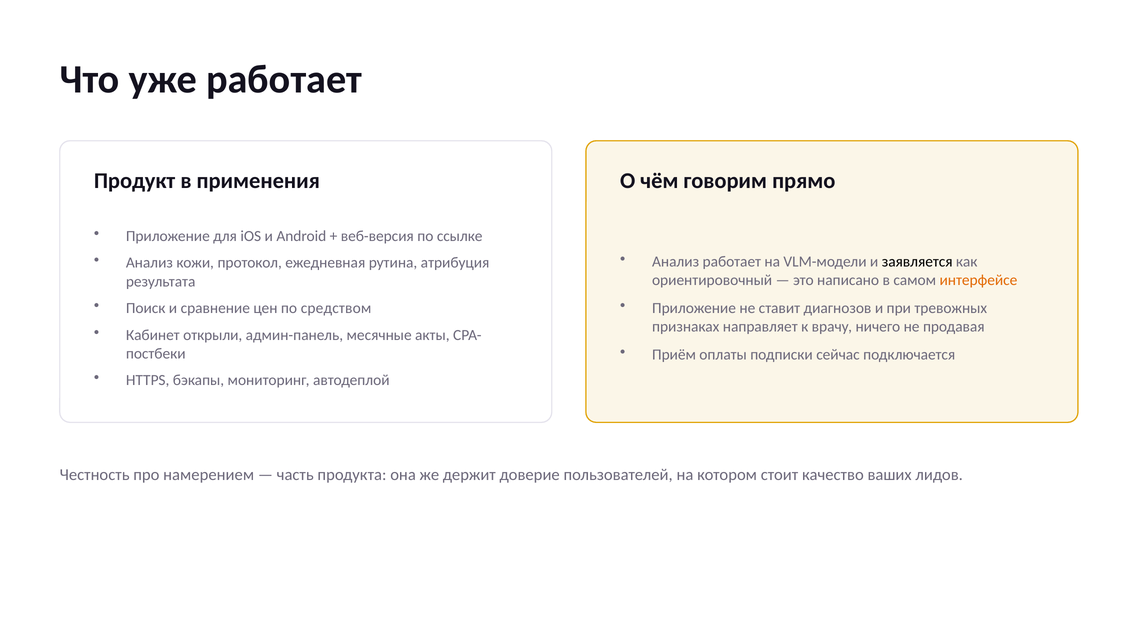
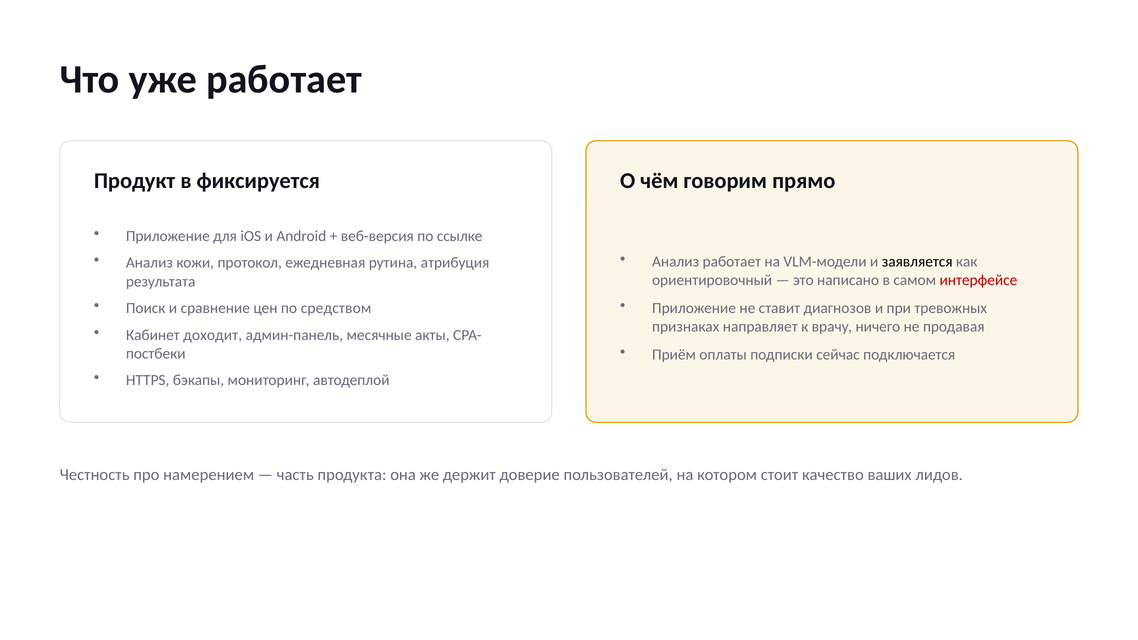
применения: применения -> фиксируется
интерфейсе colour: orange -> red
открыли: открыли -> доходит
